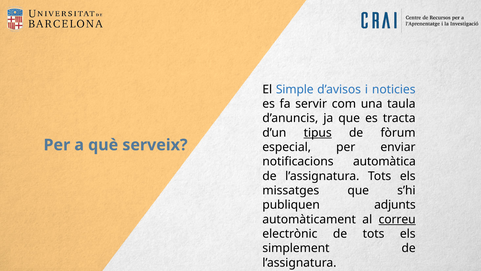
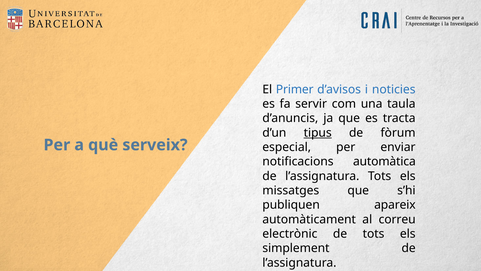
Simple: Simple -> Primer
adjunts: adjunts -> apareix
correu underline: present -> none
